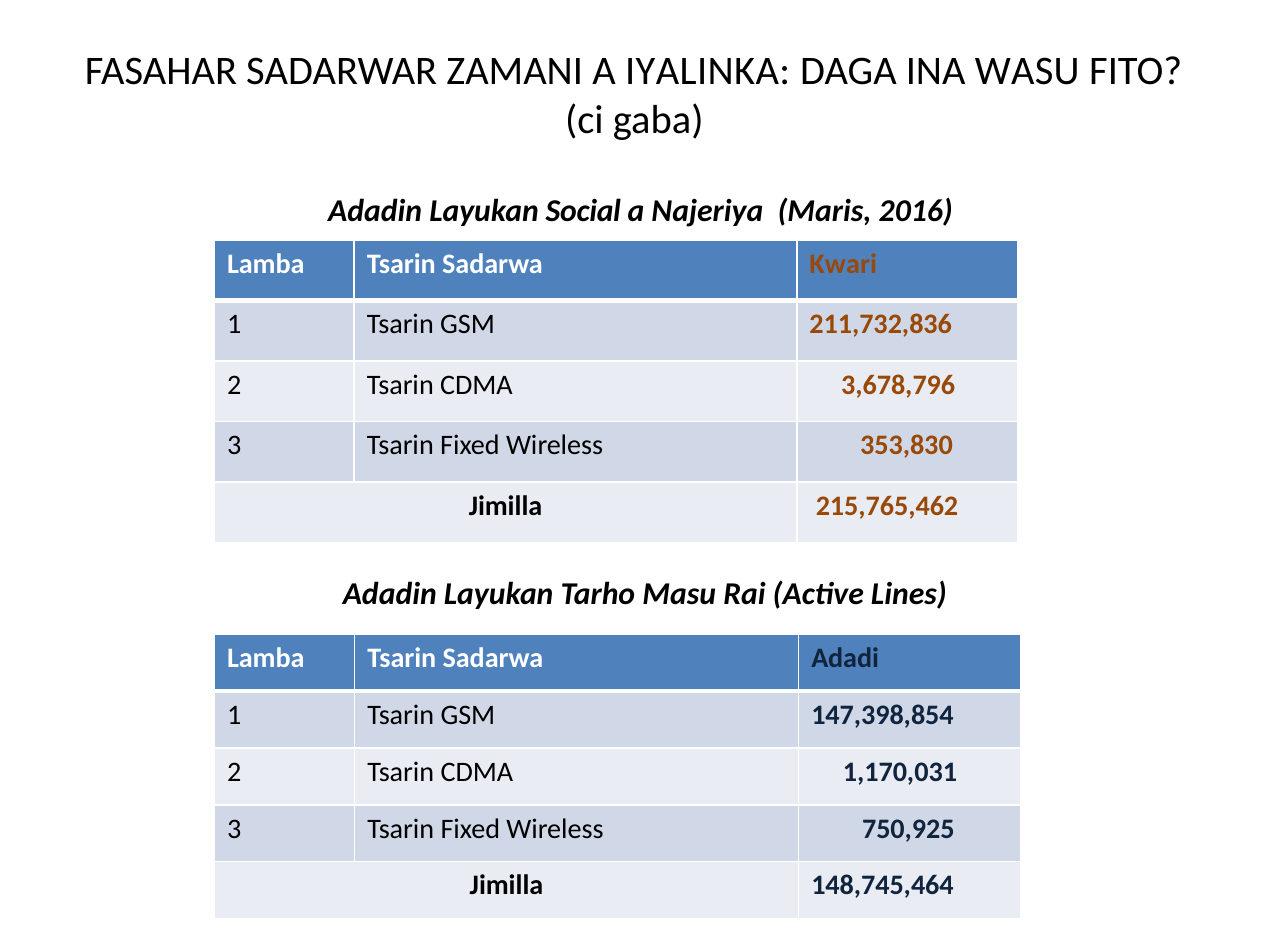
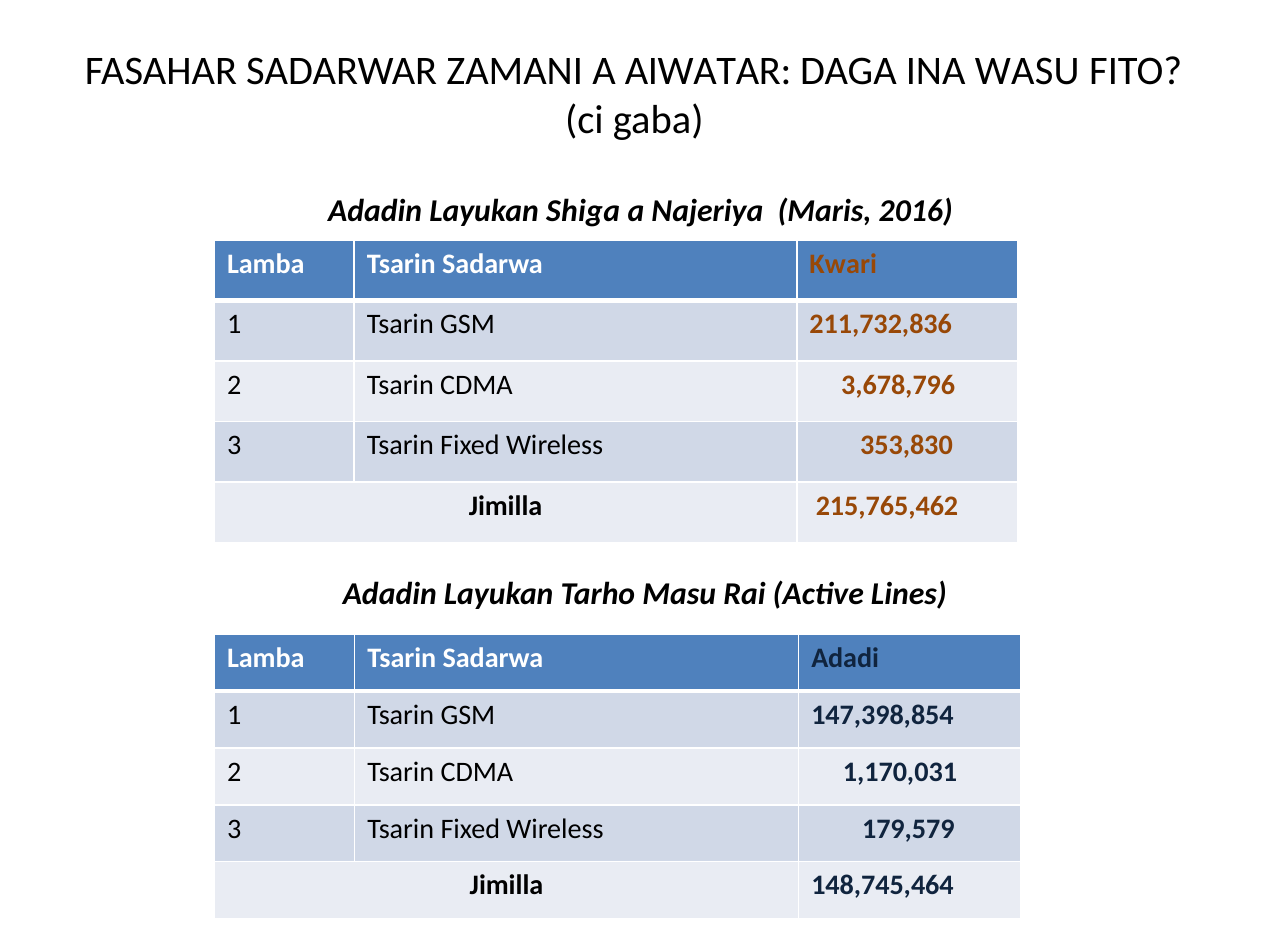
IYALINKA: IYALINKA -> AIWATAR
Social: Social -> Shiga
750,925: 750,925 -> 179,579
